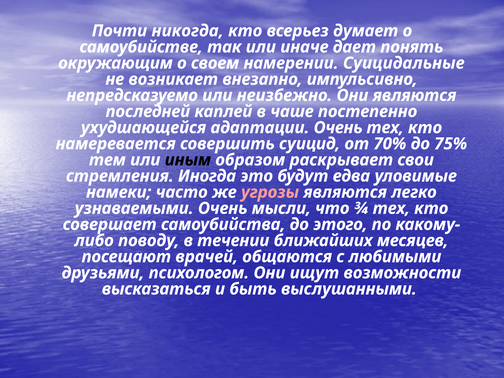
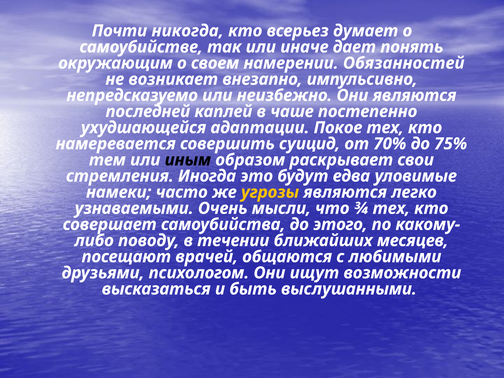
Суицидальные: Суицидальные -> Обязанностей
адаптации Очень: Очень -> Покое
угрозы colour: pink -> yellow
